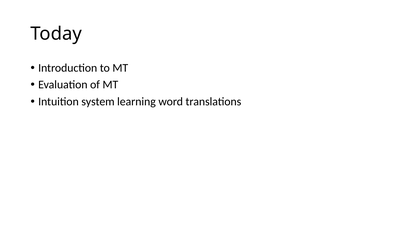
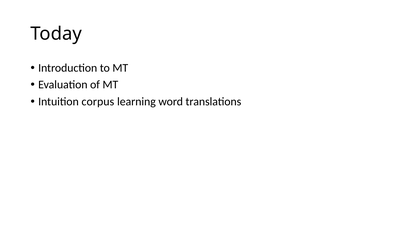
system: system -> corpus
